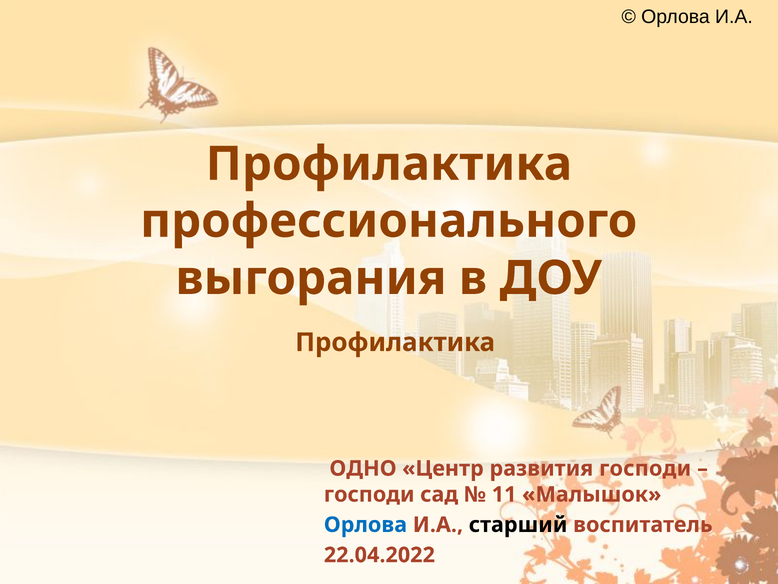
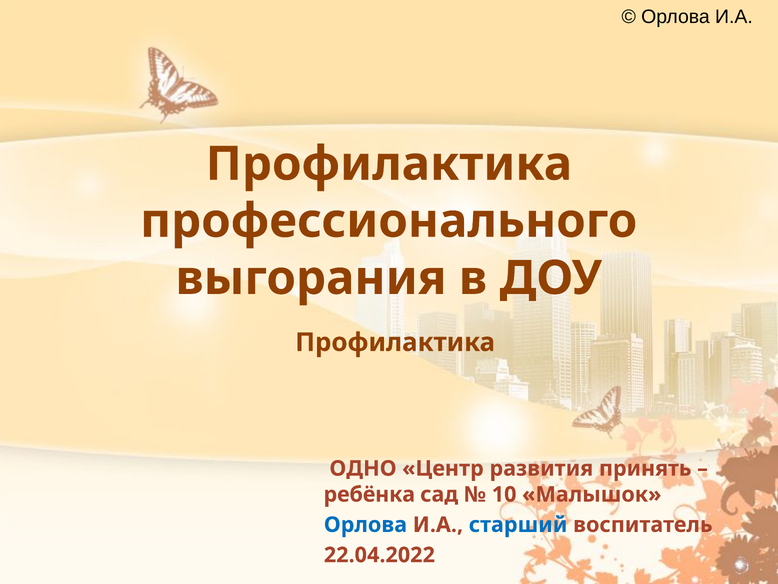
развития господи: господи -> принять
господи at (369, 494): господи -> ребёнка
11: 11 -> 10
старший colour: black -> blue
